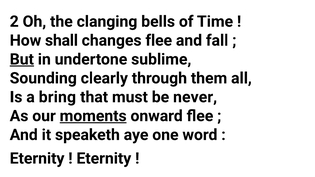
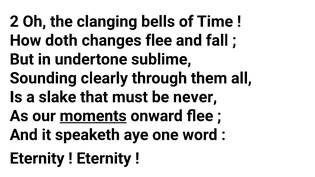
shall: shall -> doth
But underline: present -> none
bring: bring -> slake
